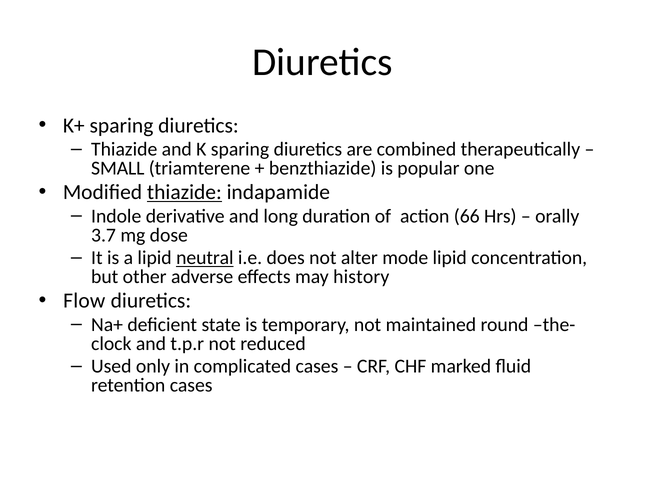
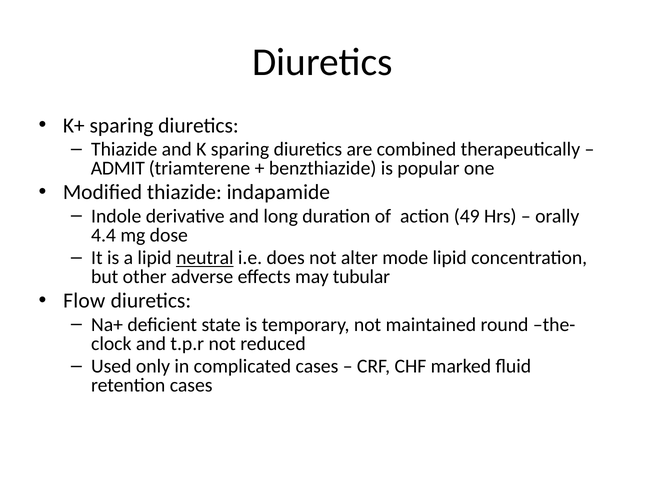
SMALL: SMALL -> ADMIT
thiazide at (184, 192) underline: present -> none
66: 66 -> 49
3.7: 3.7 -> 4.4
history: history -> tubular
